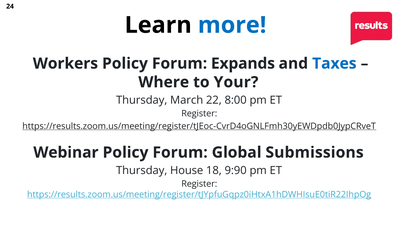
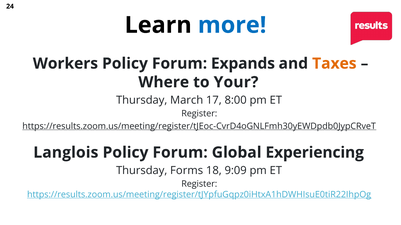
Taxes colour: blue -> orange
22: 22 -> 17
Webinar: Webinar -> Langlois
Submissions: Submissions -> Experiencing
House: House -> Forms
9:90: 9:90 -> 9:09
